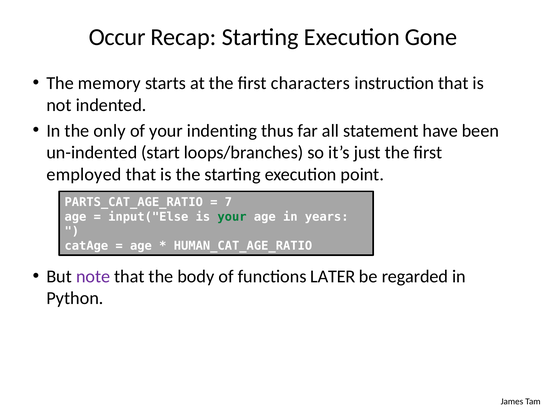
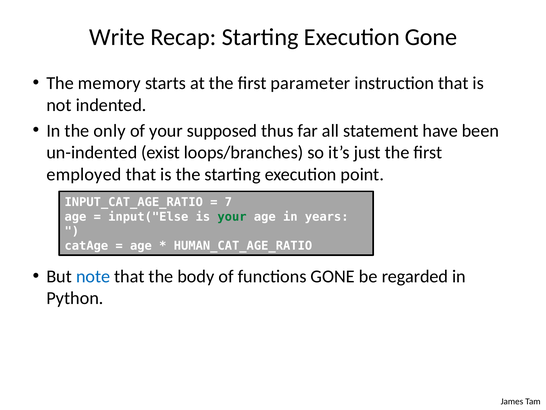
Occur: Occur -> Write
characters: characters -> parameter
indenting: indenting -> supposed
start: start -> exist
PARTS_CAT_AGE_RATIO: PARTS_CAT_AGE_RATIO -> INPUT_CAT_AGE_RATIO
note colour: purple -> blue
functions LATER: LATER -> GONE
